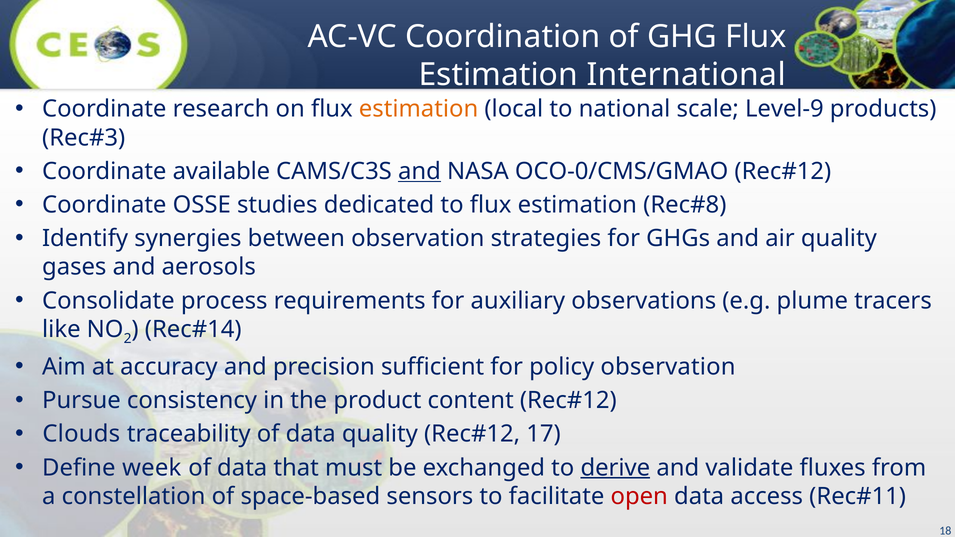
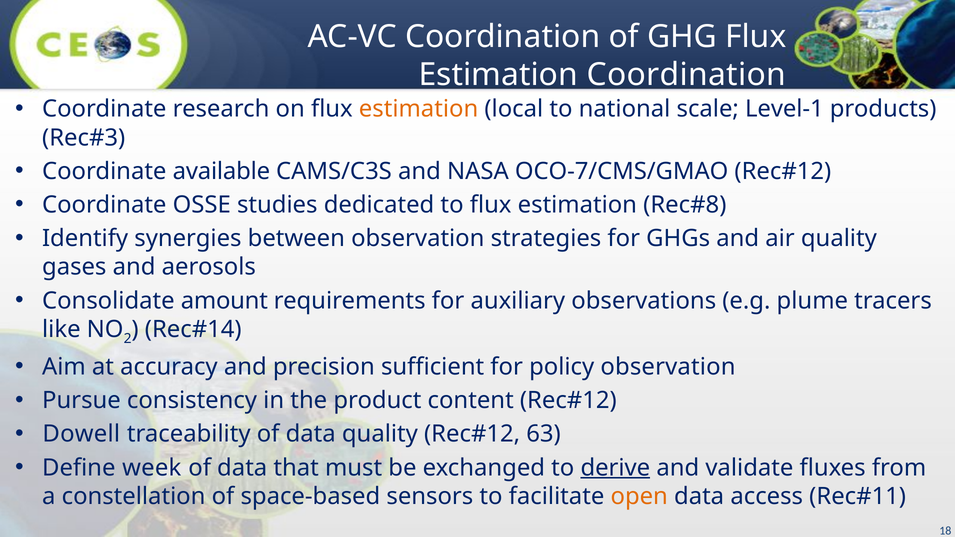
Estimation International: International -> Coordination
Level-9: Level-9 -> Level-1
and at (419, 171) underline: present -> none
OCO-0/CMS/GMAO: OCO-0/CMS/GMAO -> OCO-7/CMS/GMAO
process: process -> amount
Clouds: Clouds -> Dowell
17: 17 -> 63
open colour: red -> orange
